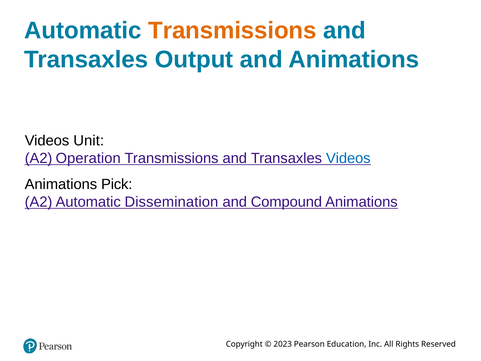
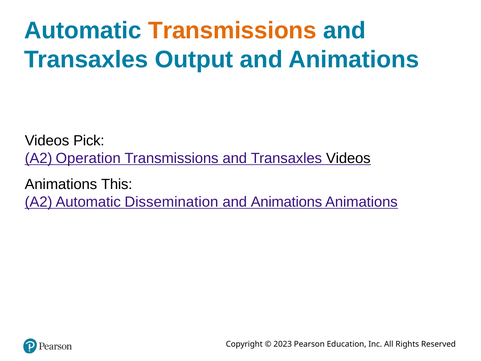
Unit: Unit -> Pick
Videos at (348, 158) colour: blue -> black
Pick: Pick -> This
Compound at (286, 202): Compound -> Animations
